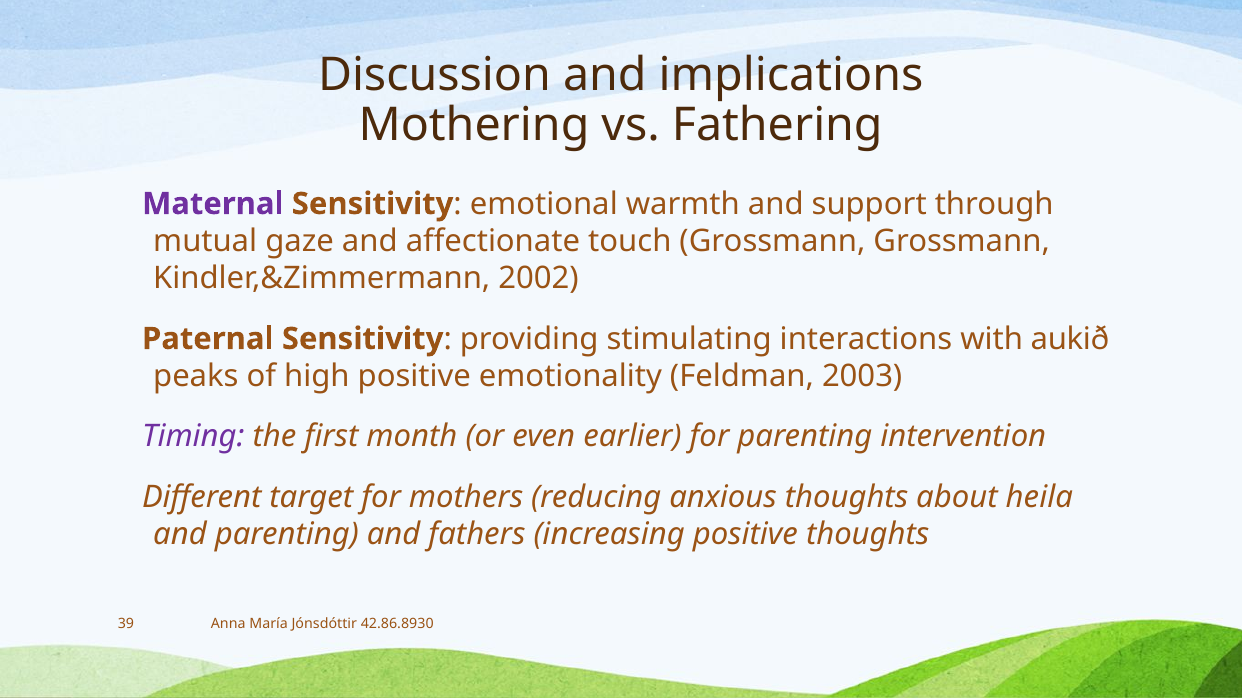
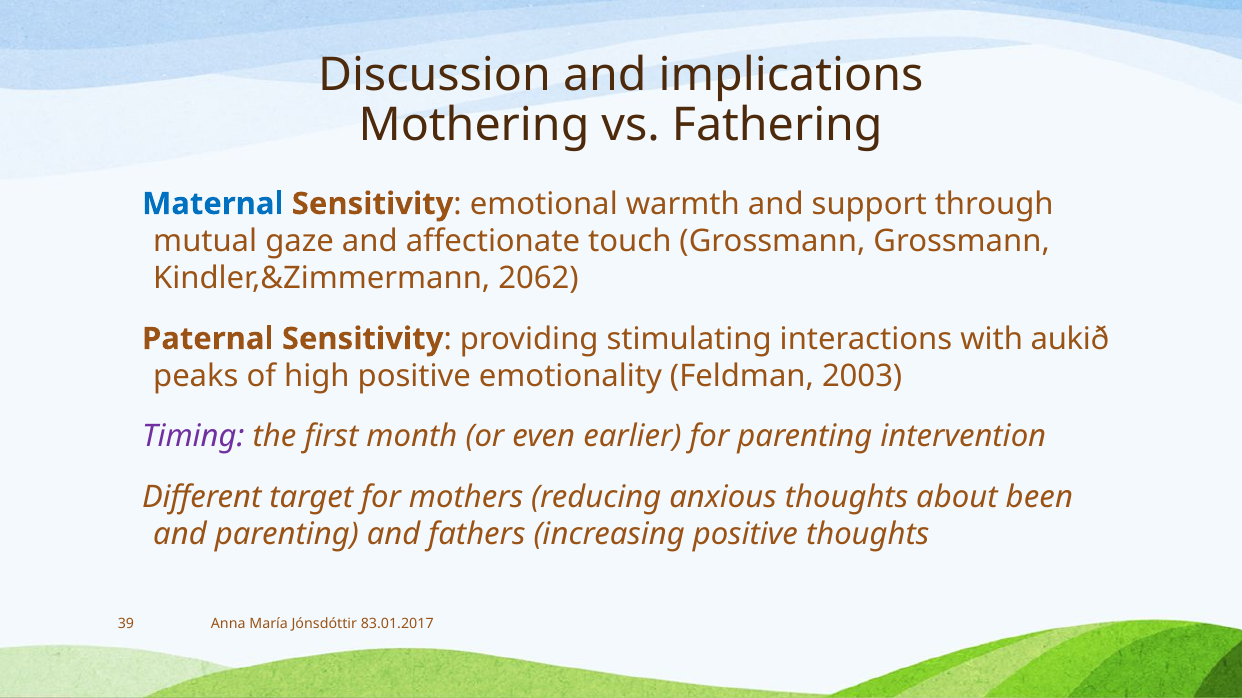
Maternal colour: purple -> blue
2002: 2002 -> 2062
heila: heila -> been
42.86.8930: 42.86.8930 -> 83.01.2017
